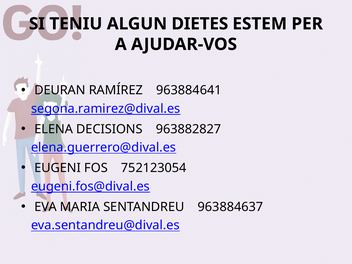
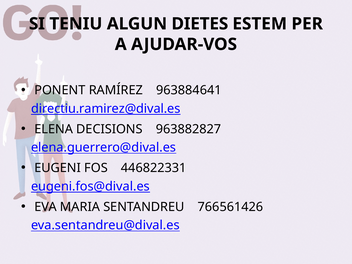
DEURAN: DEURAN -> PONENT
segona.ramirez@dival.es: segona.ramirez@dival.es -> directiu.ramirez@dival.es
752123054: 752123054 -> 446822331
963884637: 963884637 -> 766561426
